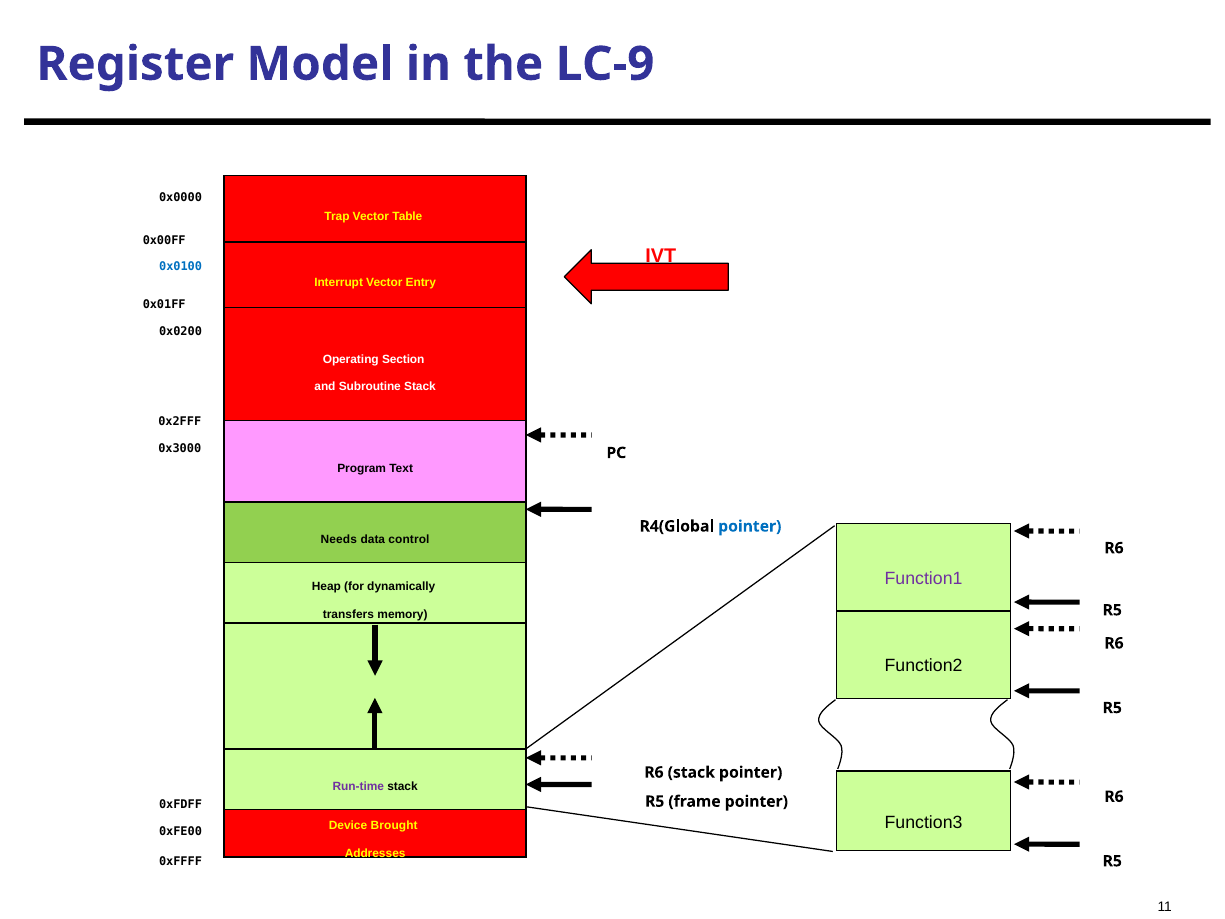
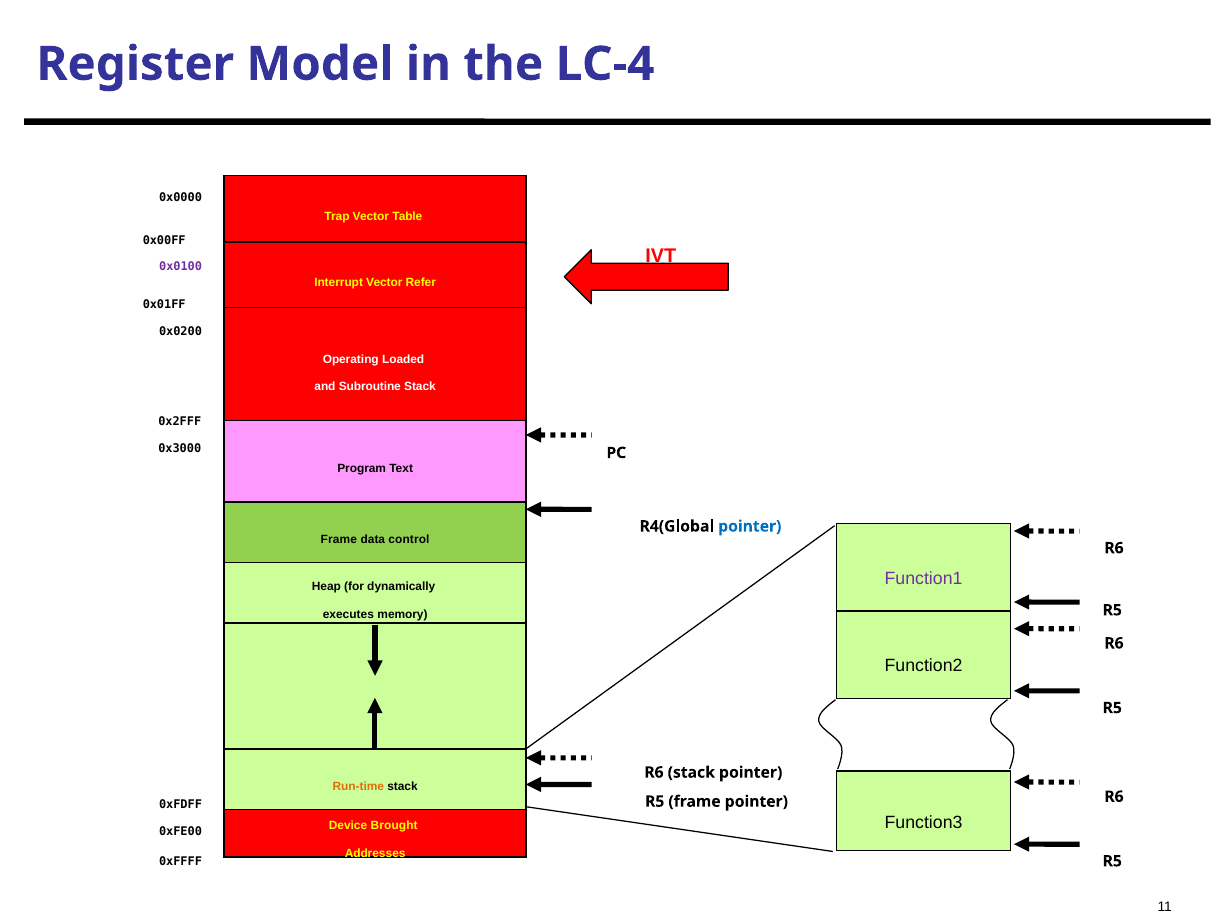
LC-9: LC-9 -> LC-4
0x0100 colour: blue -> purple
Entry: Entry -> Refer
Section: Section -> Loaded
Needs at (339, 540): Needs -> Frame
transfers: transfers -> executes
Run-time colour: purple -> orange
